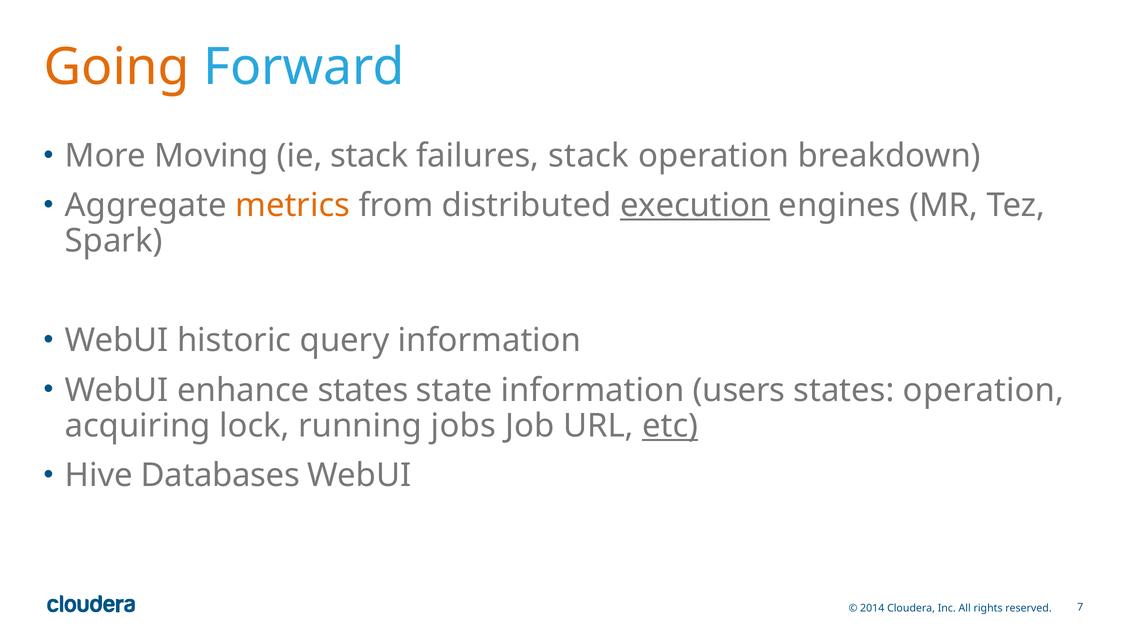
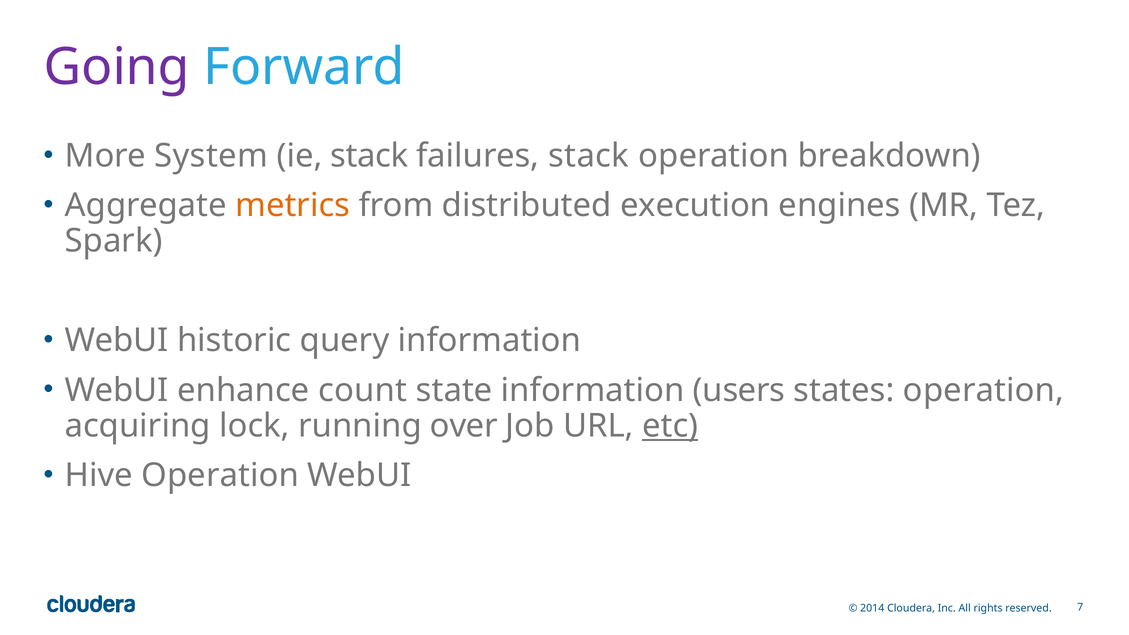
Going colour: orange -> purple
Moving: Moving -> System
execution underline: present -> none
enhance states: states -> count
jobs: jobs -> over
Hive Databases: Databases -> Operation
